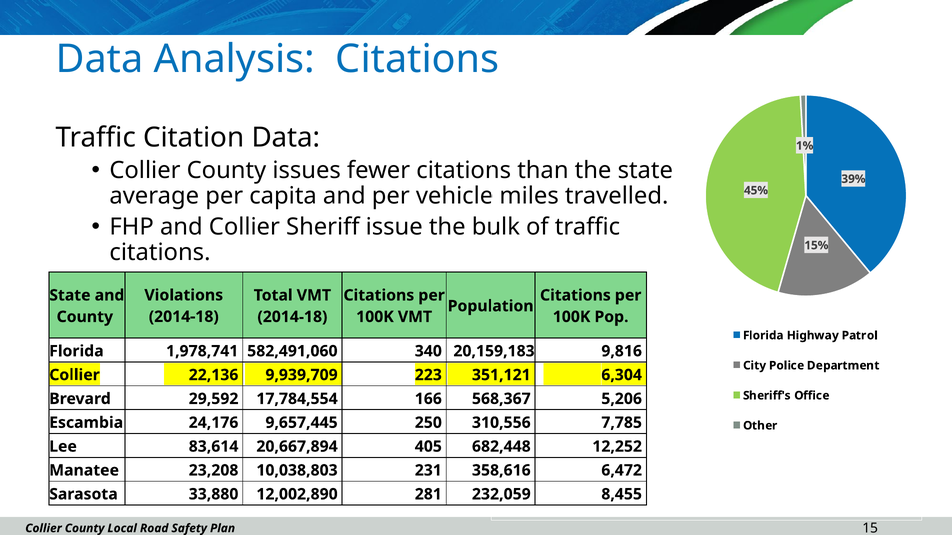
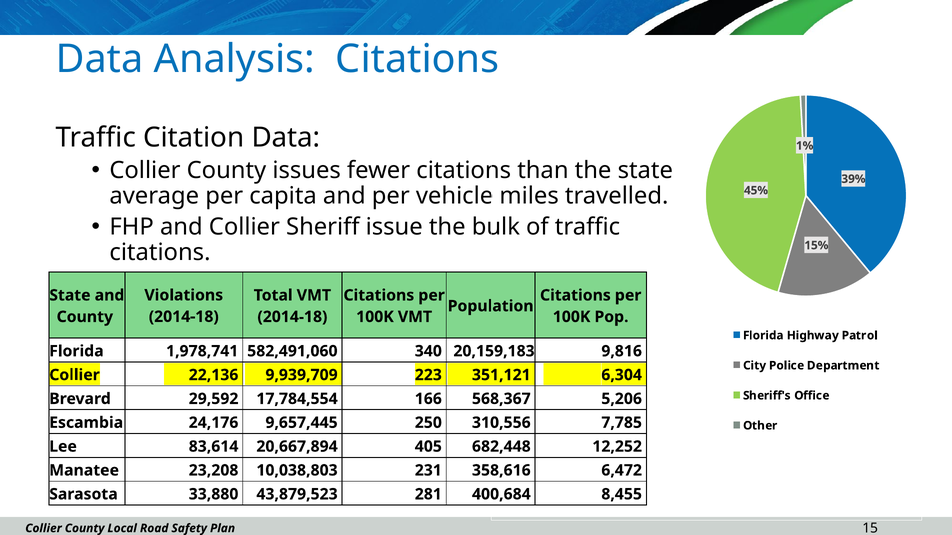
12,002,890: 12,002,890 -> 43,879,523
232,059: 232,059 -> 400,684
